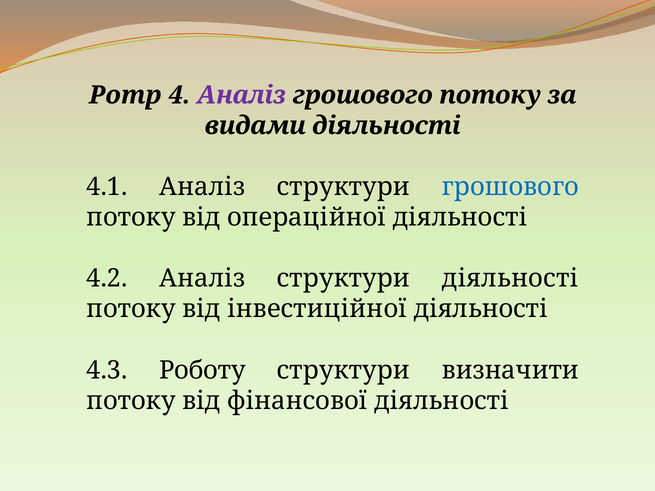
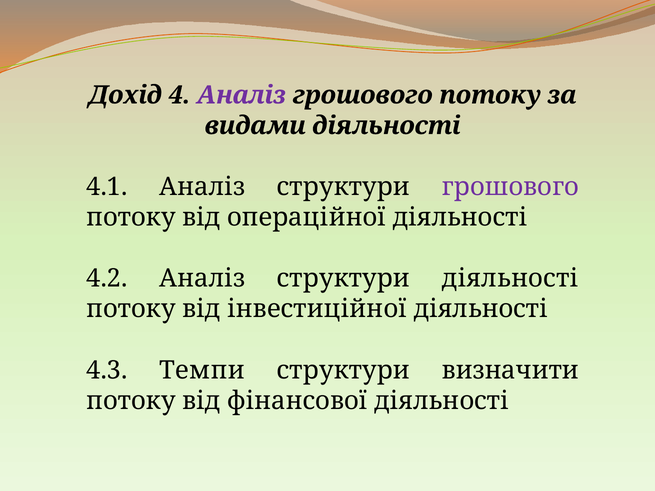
Ротр: Ротр -> Дохід
грошового at (510, 187) colour: blue -> purple
Роботу: Роботу -> Темпи
